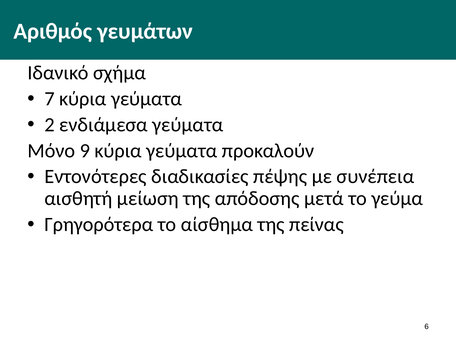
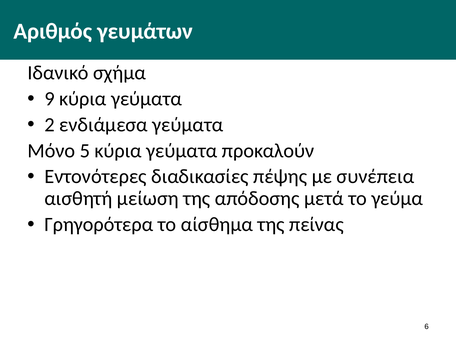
7: 7 -> 9
9: 9 -> 5
